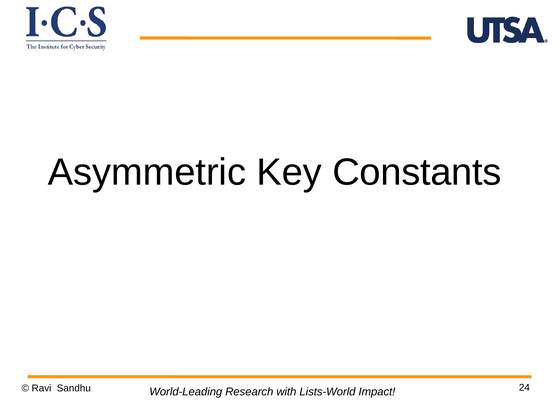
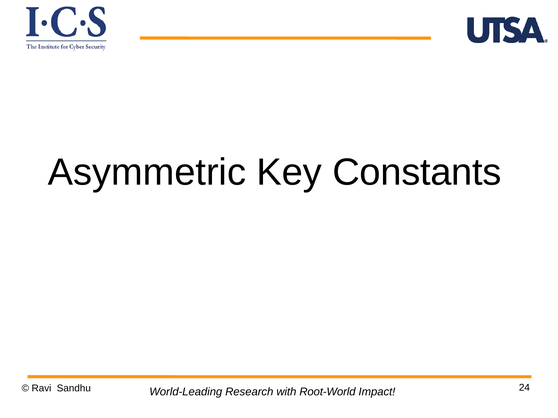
Lists-World: Lists-World -> Root-World
